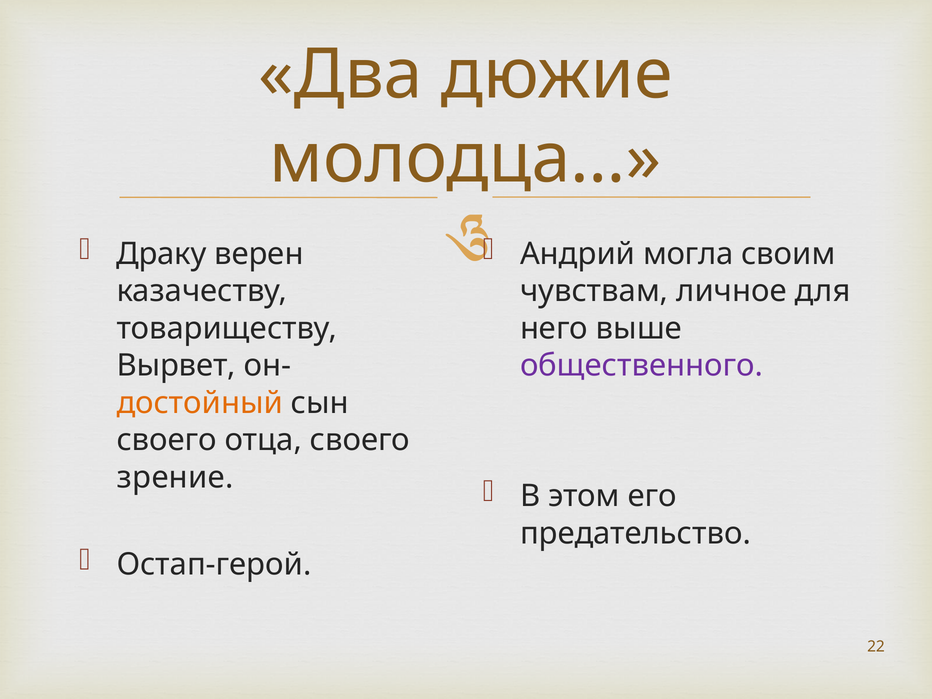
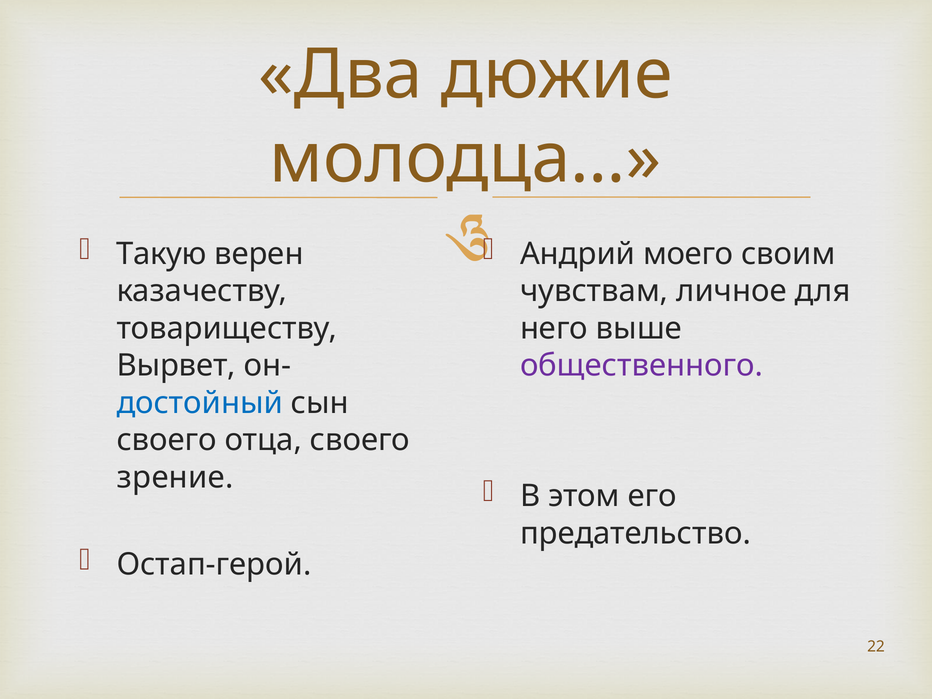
Драку: Драку -> Такую
могла: могла -> моего
достойный colour: orange -> blue
